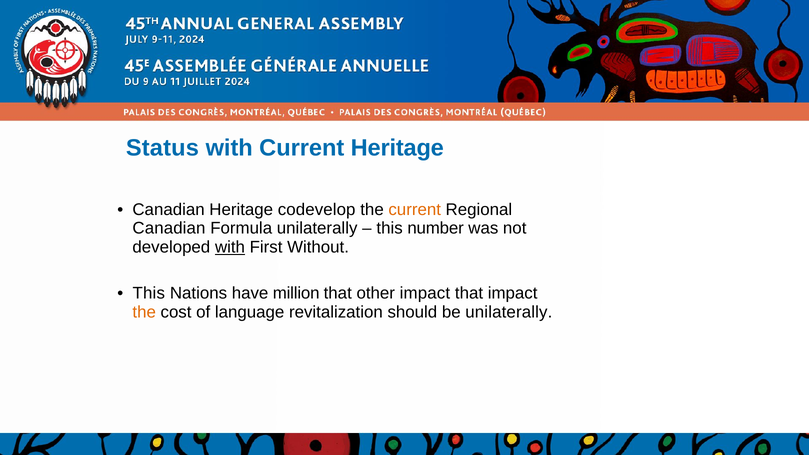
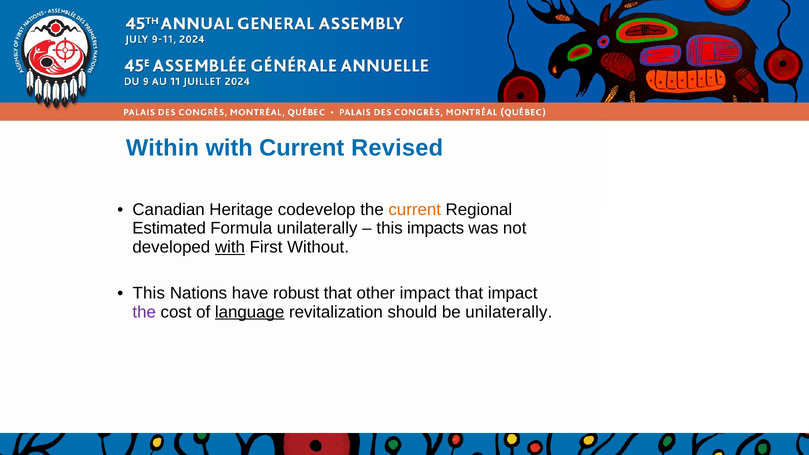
Status: Status -> Within
Current Heritage: Heritage -> Revised
Canadian at (169, 228): Canadian -> Estimated
number: number -> impacts
million: million -> robust
the at (144, 312) colour: orange -> purple
language underline: none -> present
